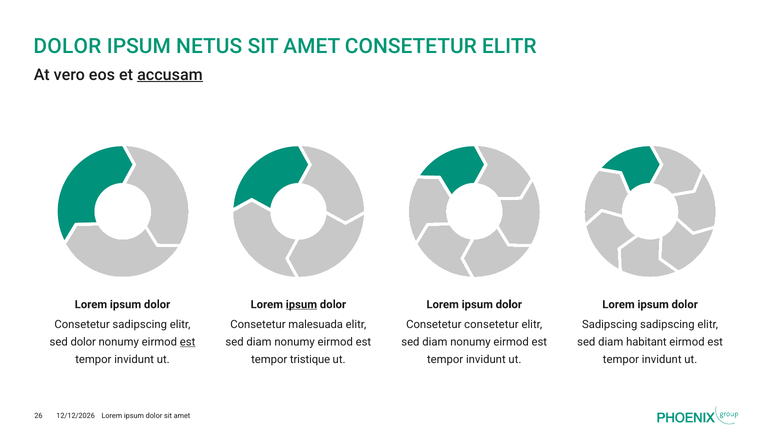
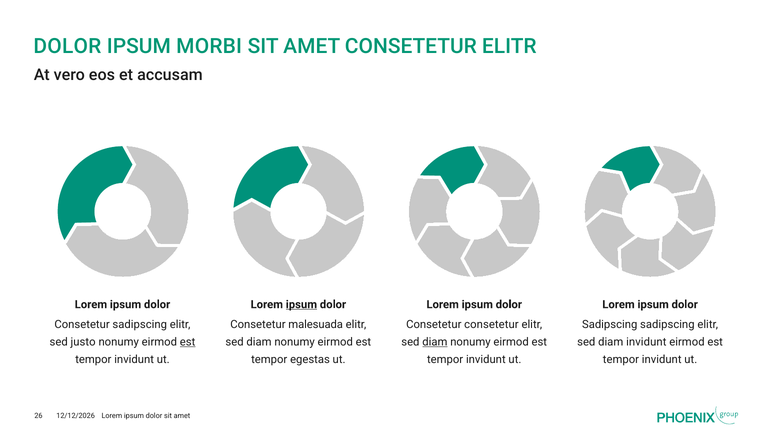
NETUS: NETUS -> MORBI
accusam underline: present -> none
sed dolor: dolor -> justo
diam at (435, 342) underline: none -> present
diam habitant: habitant -> invidunt
tristique: tristique -> egestas
